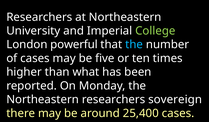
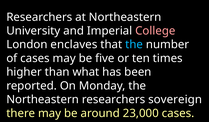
College colour: light green -> pink
powerful: powerful -> enclaves
25,400: 25,400 -> 23,000
